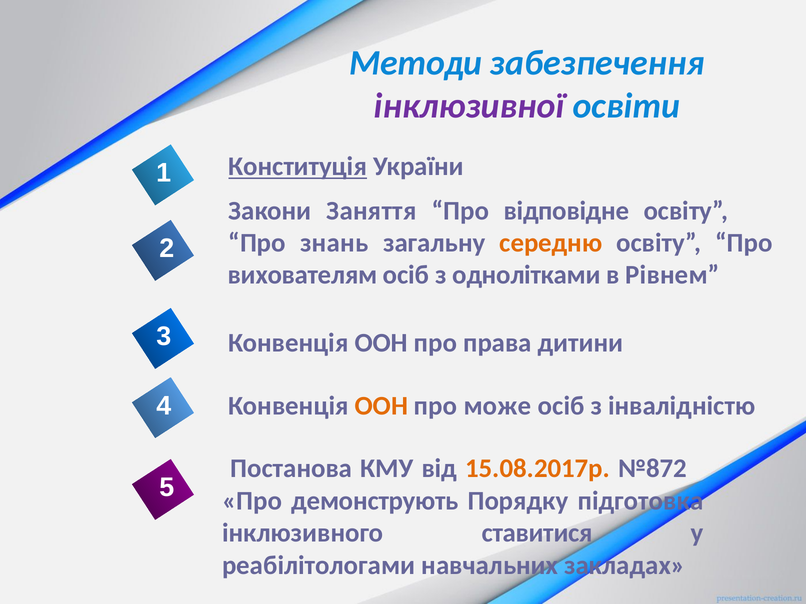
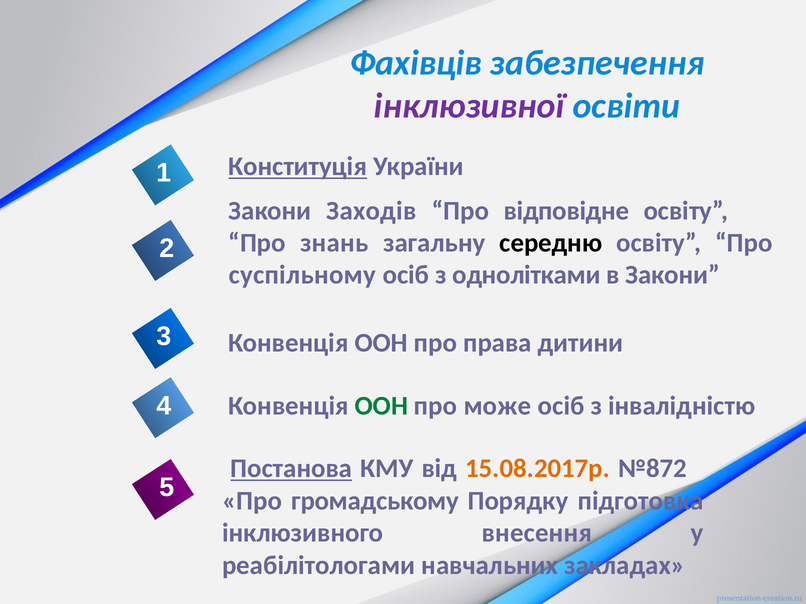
Методи: Методи -> Фахівців
Заняття: Заняття -> Заходів
середню colour: orange -> black
вихователям: вихователям -> суспільному
в Рівнем: Рівнем -> Закони
ООН at (381, 406) colour: orange -> green
Постанова underline: none -> present
демонструють: демонструють -> громадському
ставитися: ставитися -> внесення
